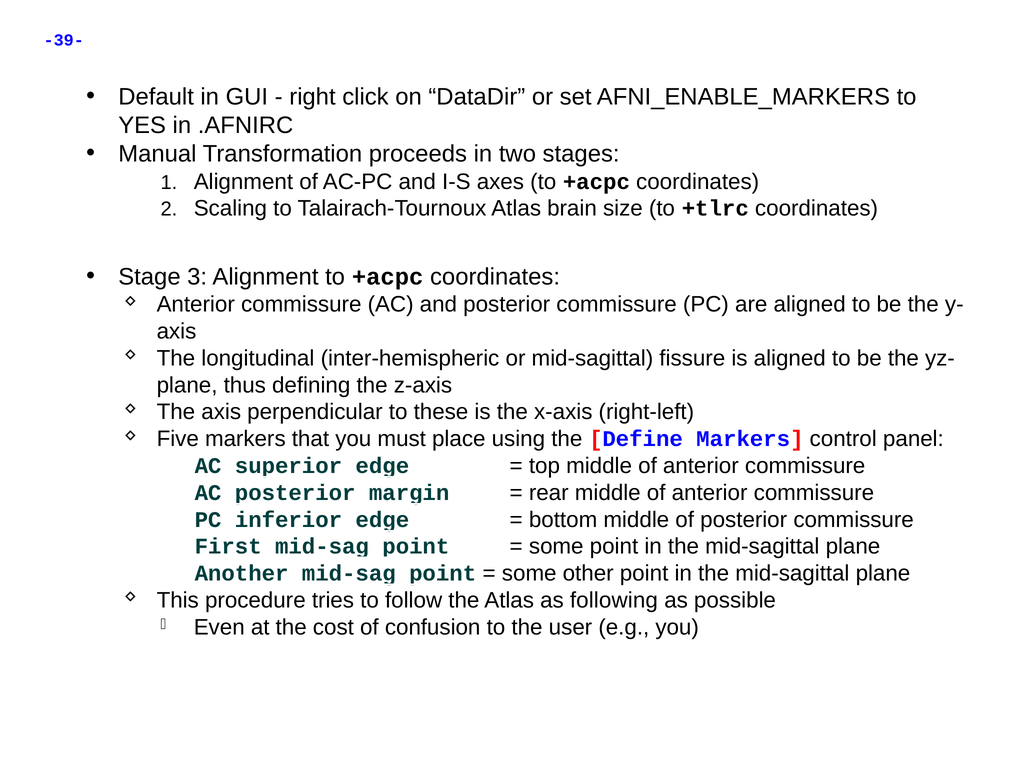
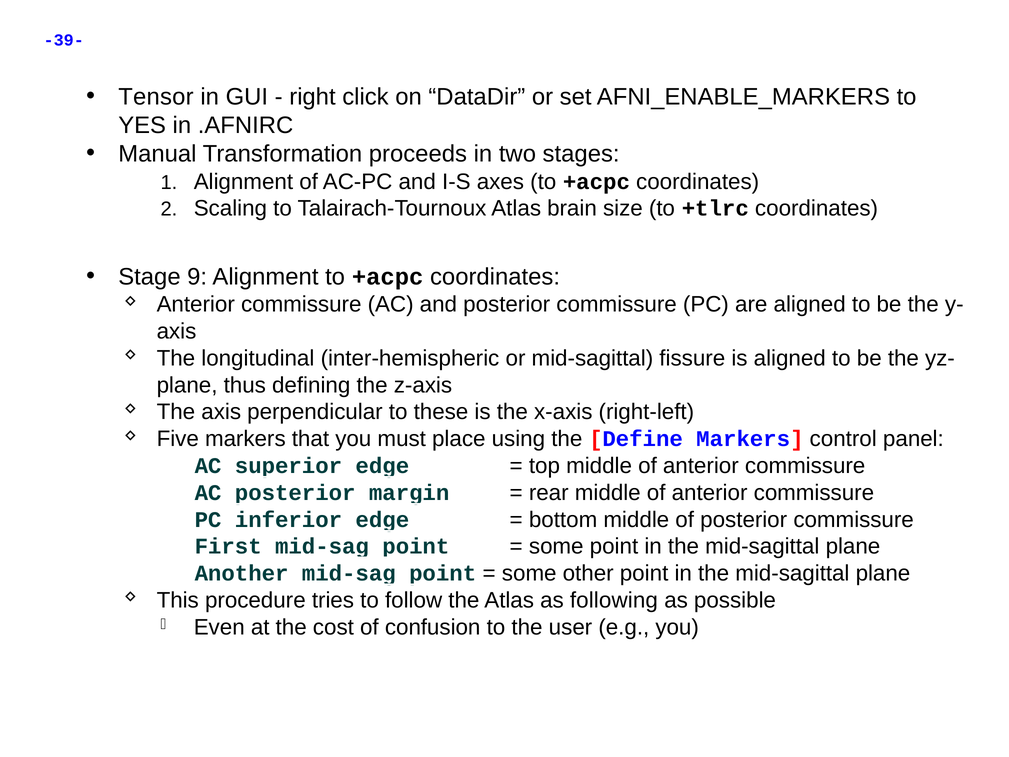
Default: Default -> Tensor
3: 3 -> 9
